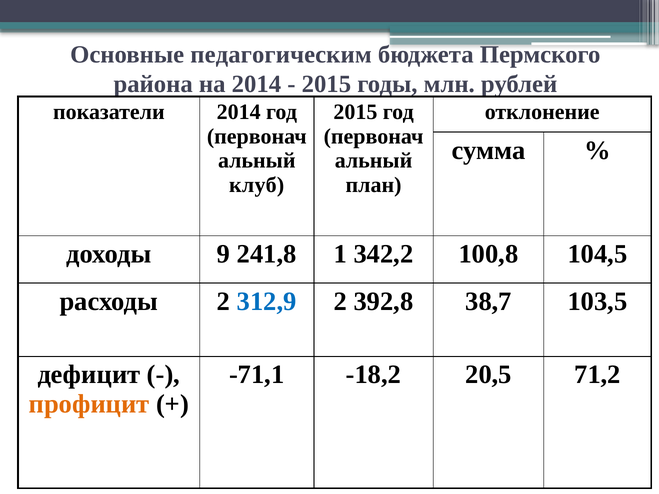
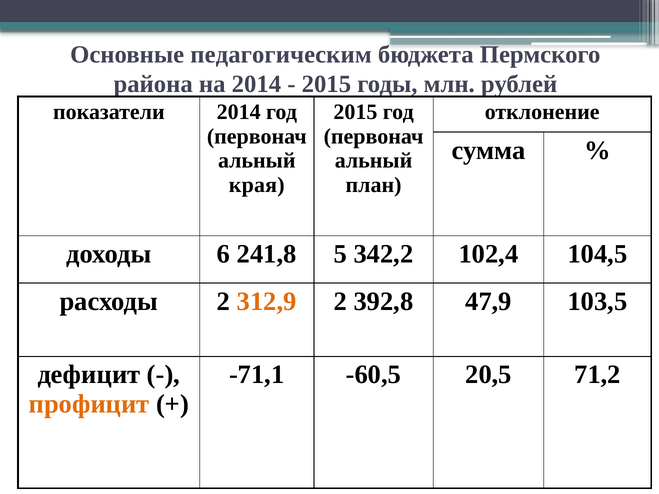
клуб: клуб -> края
9: 9 -> 6
1: 1 -> 5
100,8: 100,8 -> 102,4
312,9 colour: blue -> orange
38,7: 38,7 -> 47,9
-18,2: -18,2 -> -60,5
